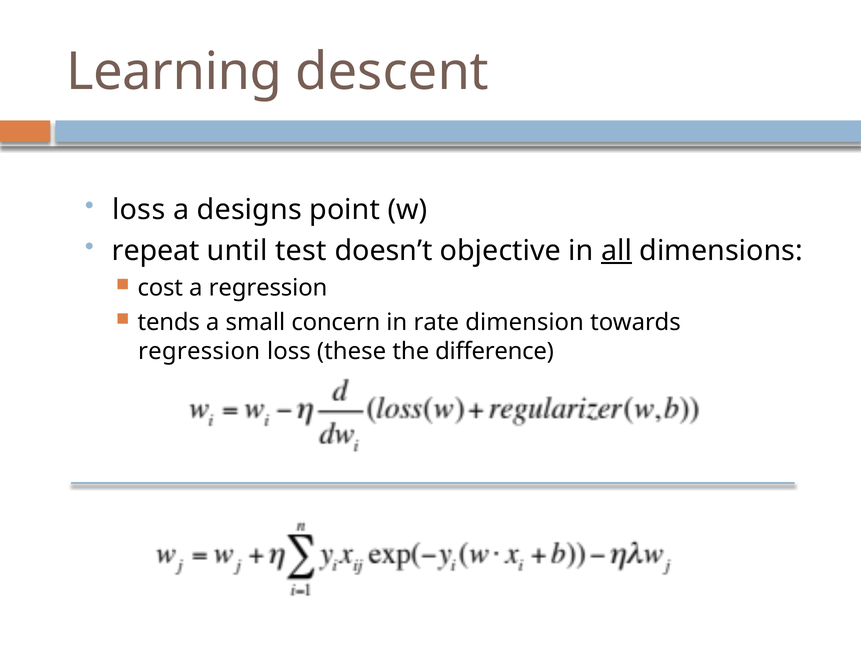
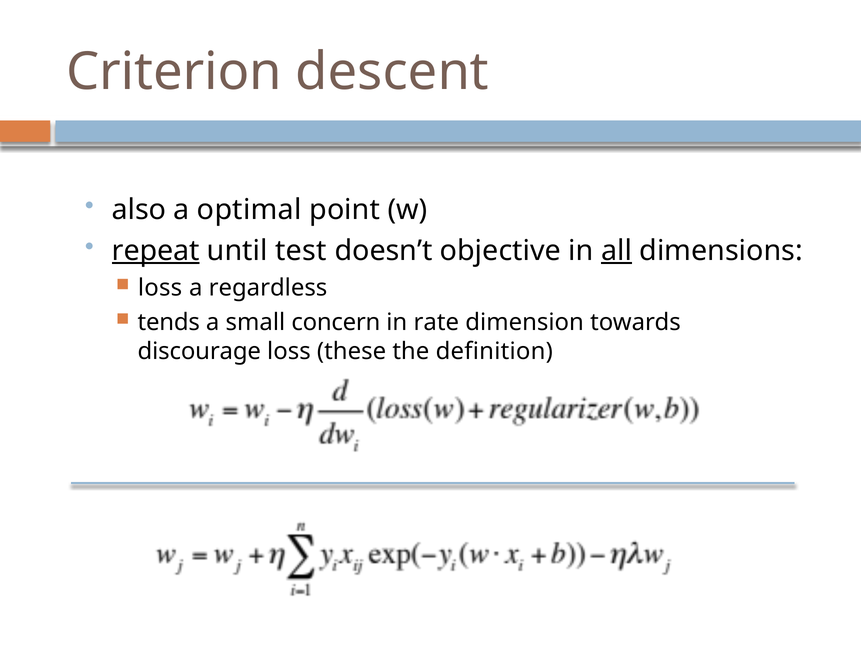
Learning: Learning -> Criterion
loss at (139, 210): loss -> also
designs: designs -> optimal
repeat underline: none -> present
cost at (160, 288): cost -> loss
a regression: regression -> regardless
regression at (199, 352): regression -> discourage
difference: difference -> definition
